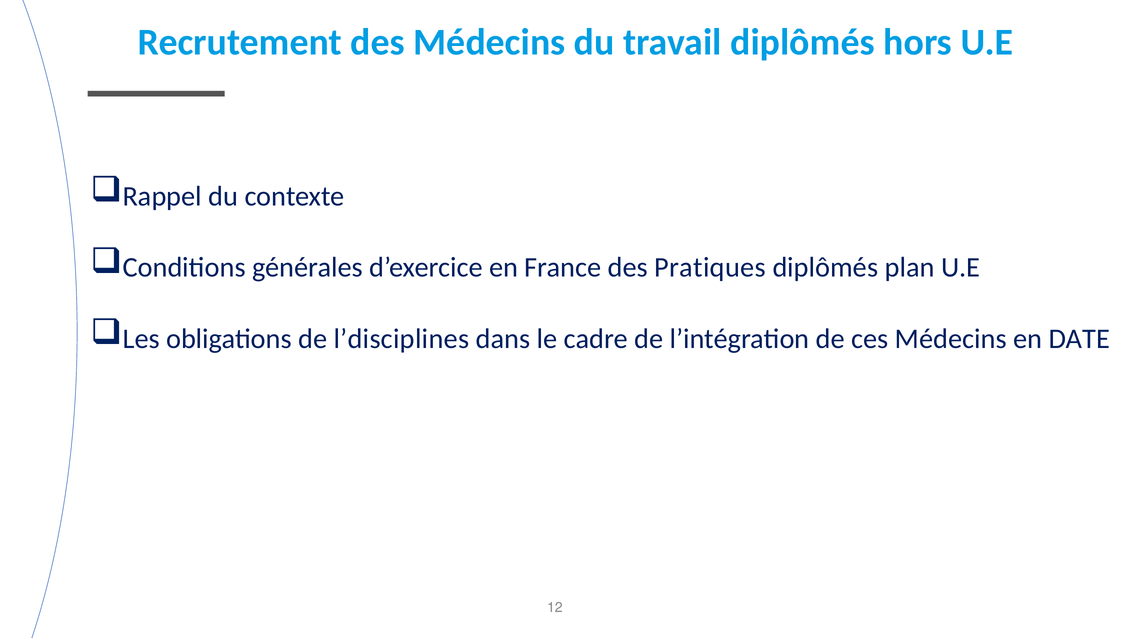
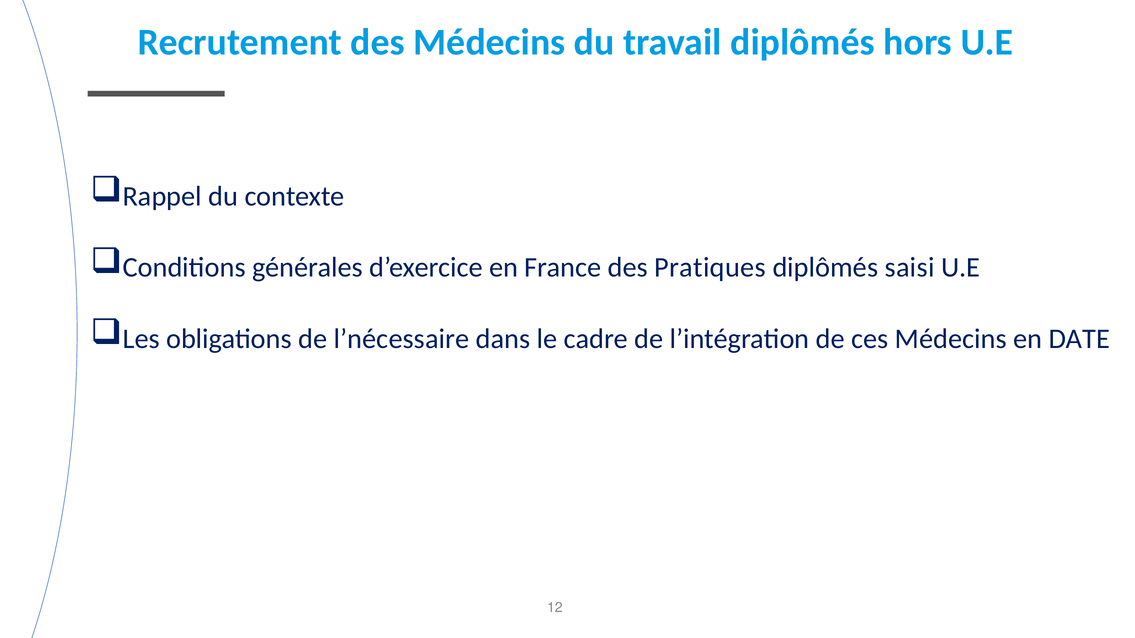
plan: plan -> saisi
l’disciplines: l’disciplines -> l’nécessaire
